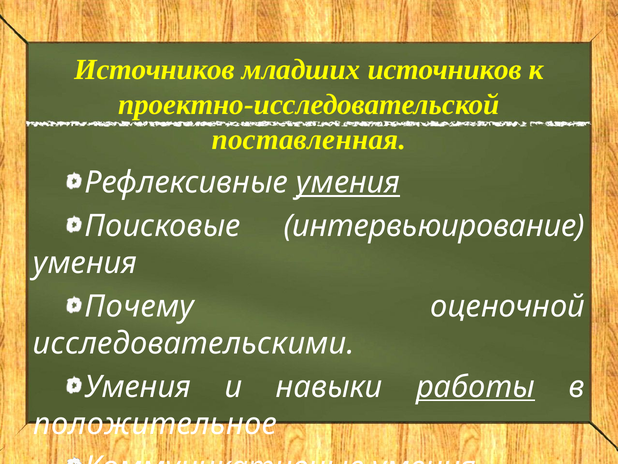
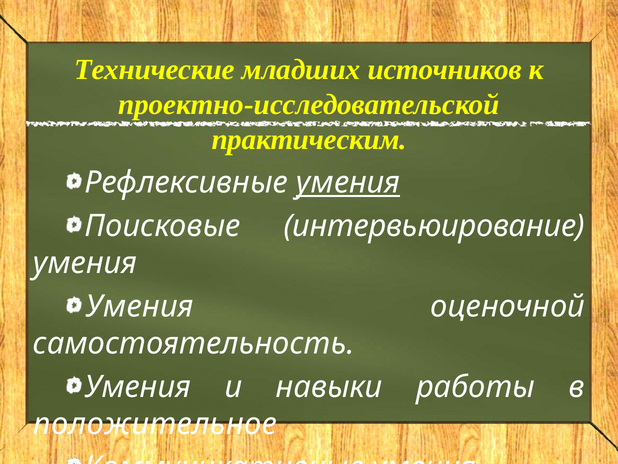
Источников at (154, 70): Источников -> Технические
поставленная: поставленная -> практическим
Почему at (140, 306): Почему -> Умения
исследовательскими: исследовательскими -> самостоятельность
работы underline: present -> none
